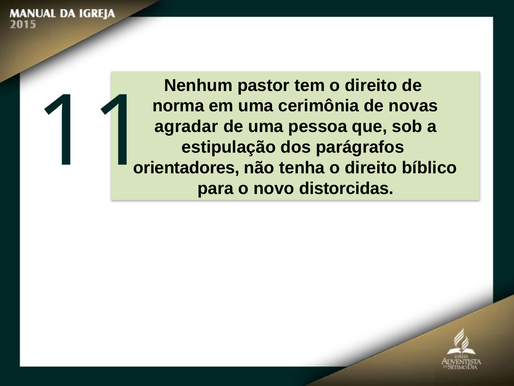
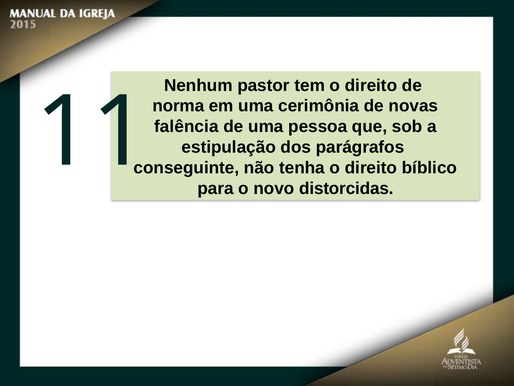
agradar: agradar -> falência
orientadores: orientadores -> conseguinte
